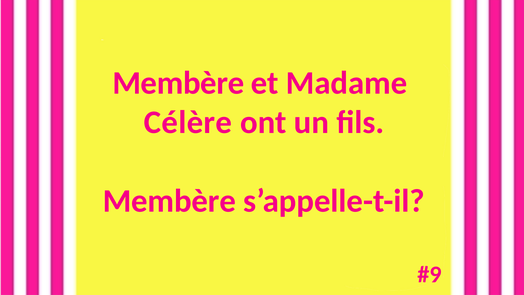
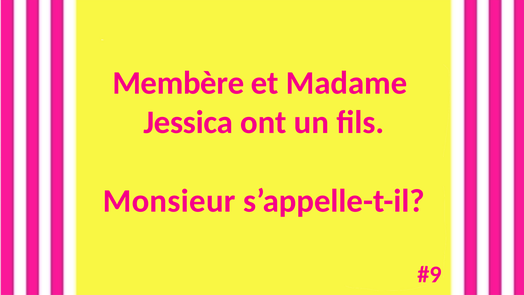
Célère: Célère -> Jessica
Membère at (169, 201): Membère -> Monsieur
